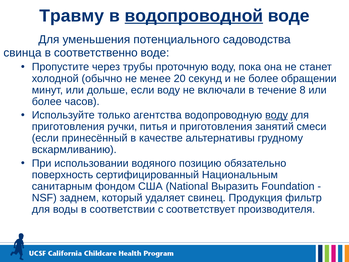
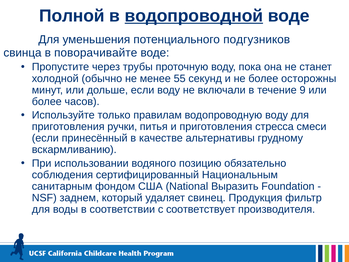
Травму: Травму -> Полной
садоводства: садоводства -> подгузников
соответственно: соответственно -> поворачивайте
20: 20 -> 55
обращении: обращении -> осторожны
8: 8 -> 9
агентства: агентства -> правилам
воду at (277, 115) underline: present -> none
занятий: занятий -> стресса
поверхность: поверхность -> соблюдения
